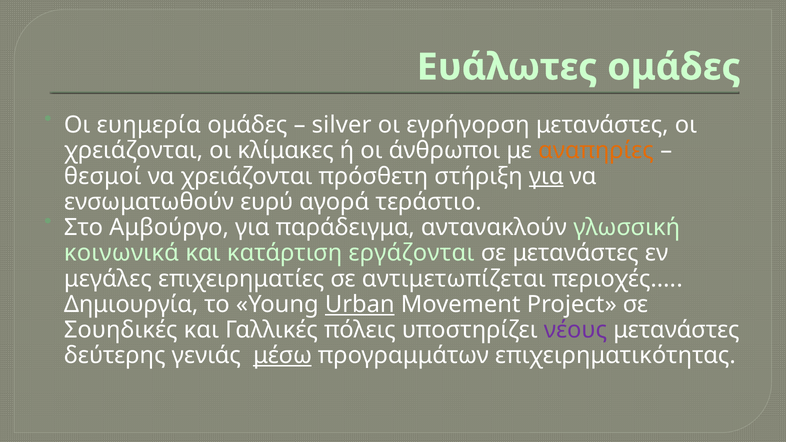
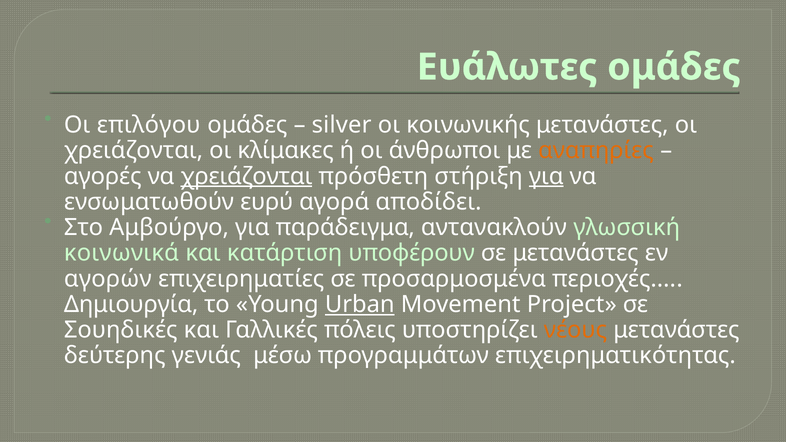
ευημερία: ευημερία -> επιλόγου
εγρήγορση: εγρήγορση -> κοινωνικής
θεσμοί: θεσμοί -> αγορές
χρειάζονται at (246, 176) underline: none -> present
τεράστιο: τεράστιο -> αποδίδει
εργάζονται: εργάζονται -> υποφέρουν
μεγάλες: μεγάλες -> αγορών
αντιμετωπίζεται: αντιμετωπίζεται -> προσαρμοσμένα
νέους colour: purple -> orange
μέσω underline: present -> none
